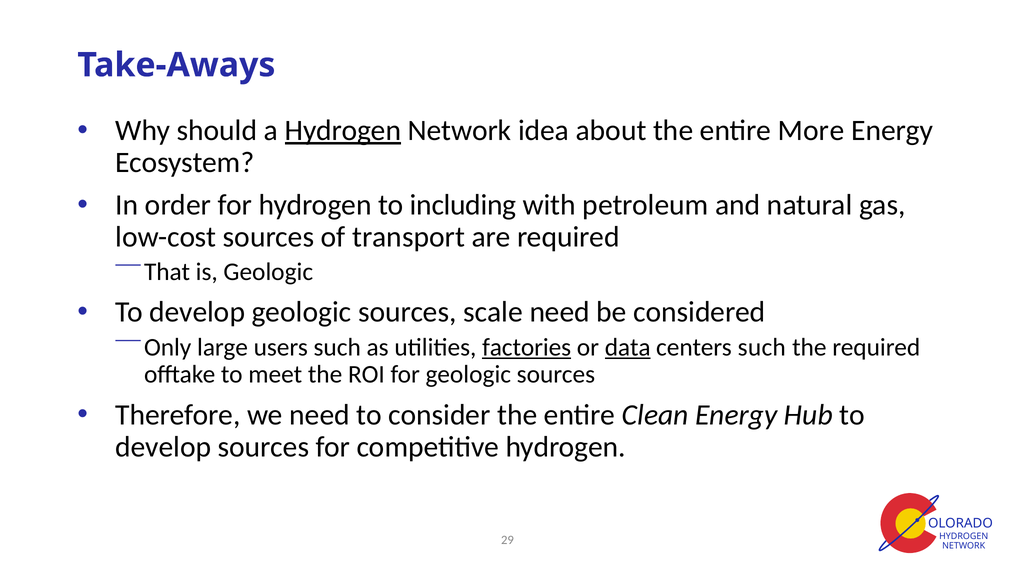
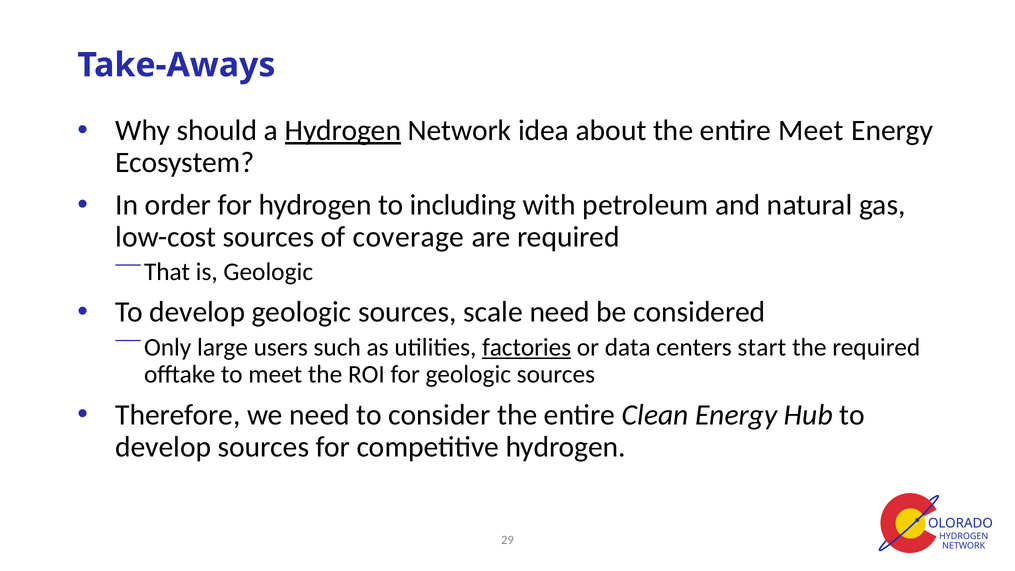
entire More: More -> Meet
transport: transport -> coverage
data underline: present -> none
centers such: such -> start
